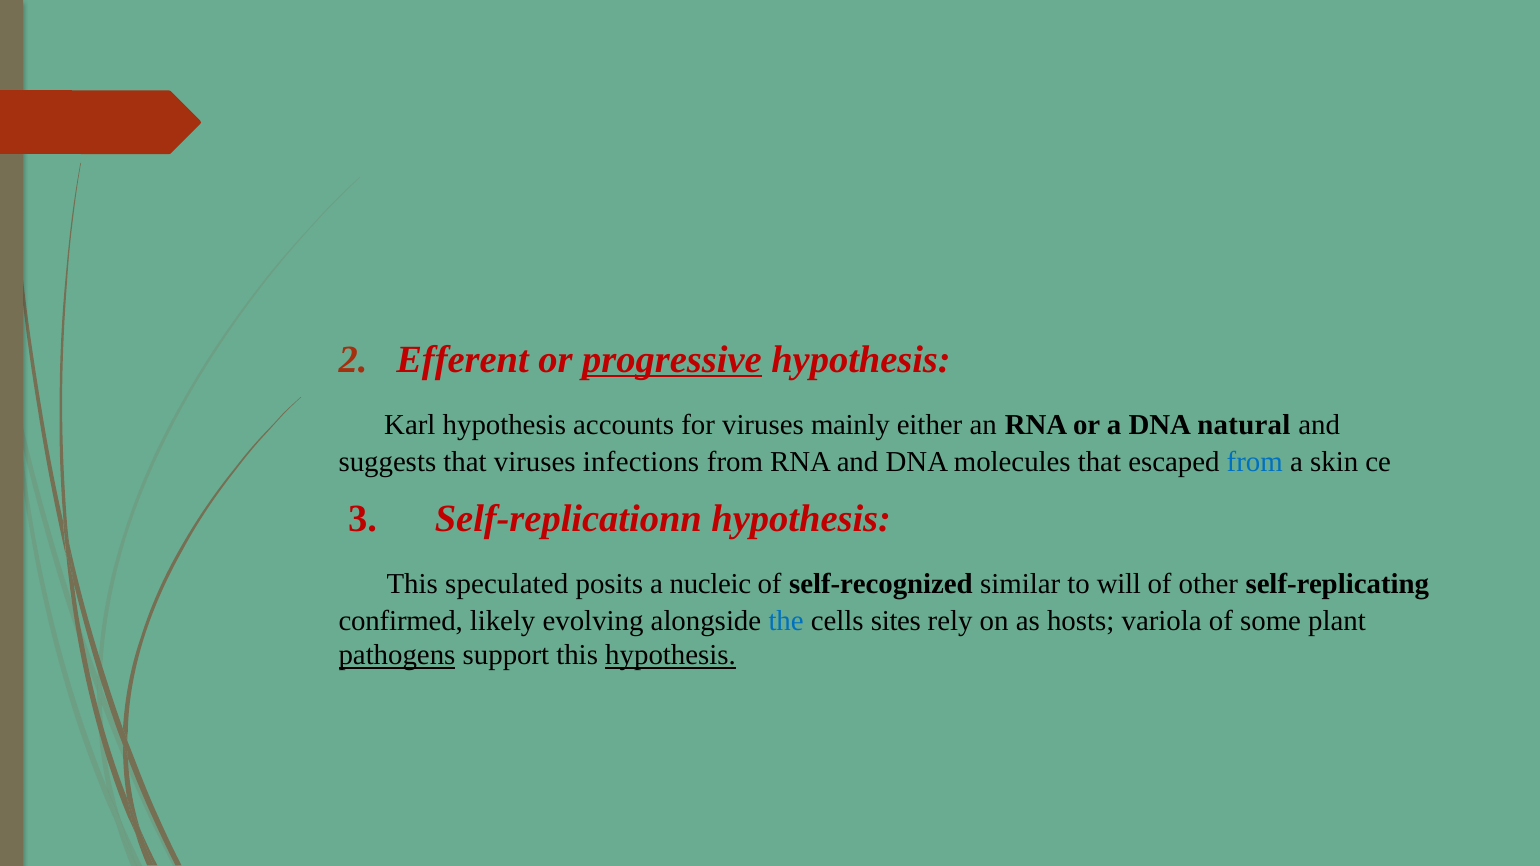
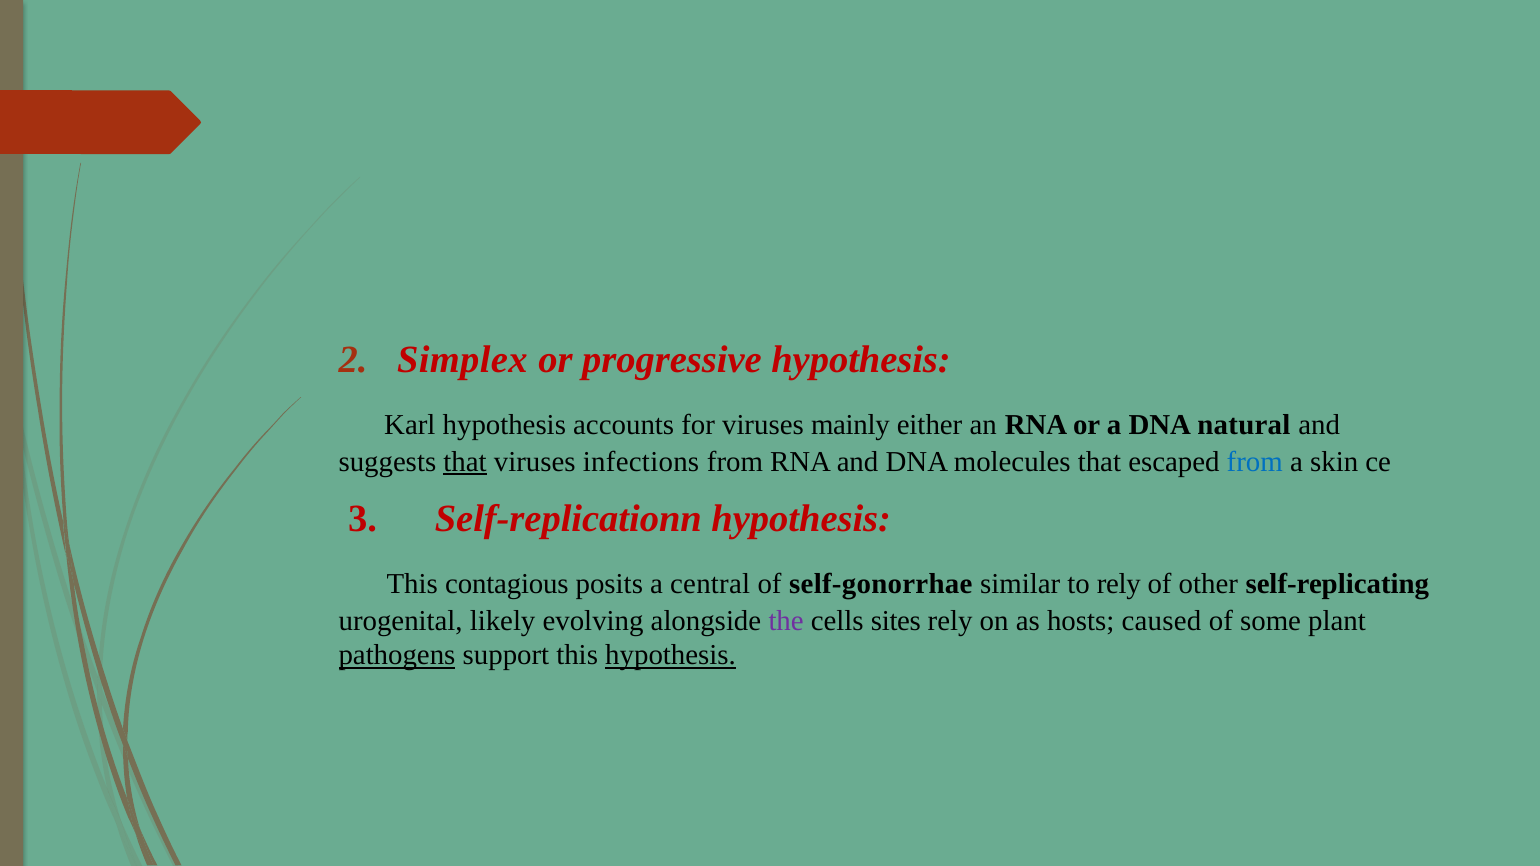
Efferent: Efferent -> Simplex
progressive underline: present -> none
that at (465, 462) underline: none -> present
speculated: speculated -> contagious
nucleic: nucleic -> central
self-recognized: self-recognized -> self-gonorrhae
to will: will -> rely
confirmed: confirmed -> urogenital
the colour: blue -> purple
variola: variola -> caused
